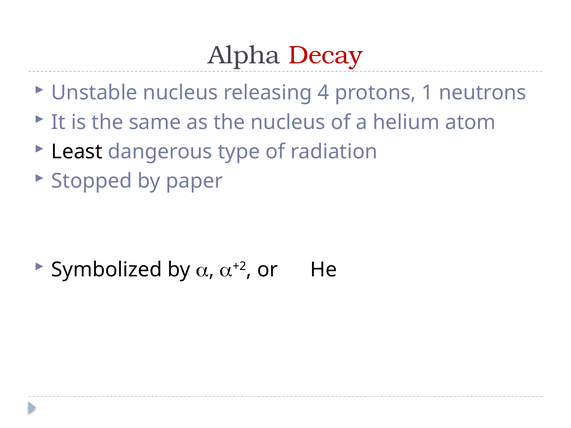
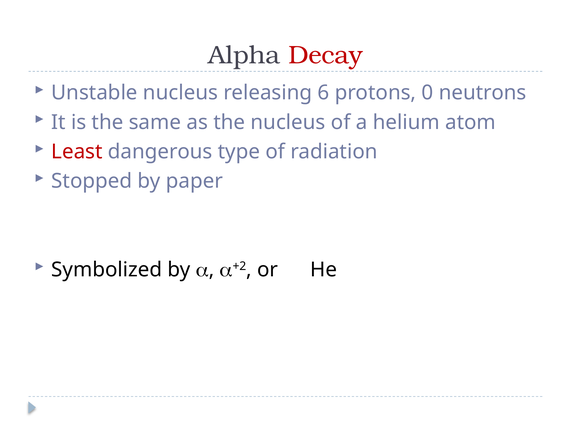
4: 4 -> 6
1: 1 -> 0
Least colour: black -> red
